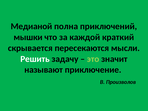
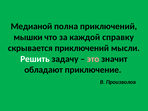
краткий: краткий -> справку
скрывается пересекаются: пересекаются -> приключений
это colour: light green -> pink
называют: называют -> обладают
